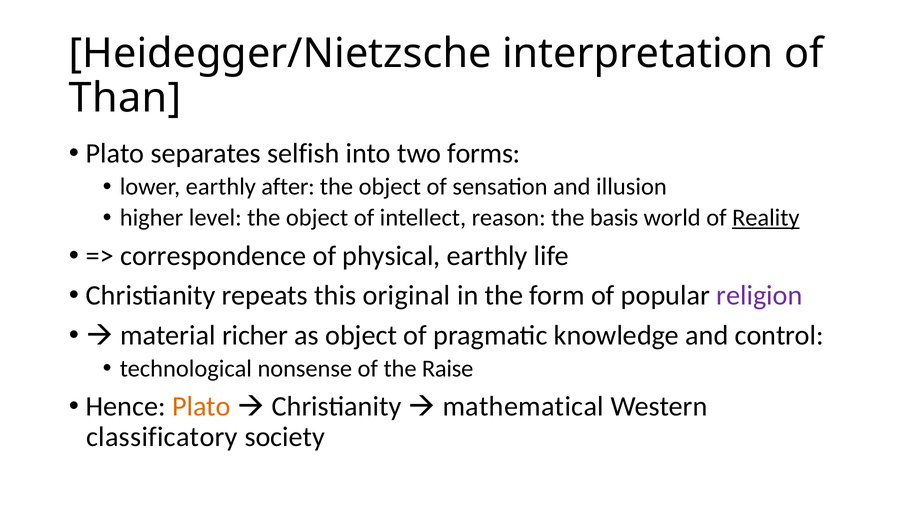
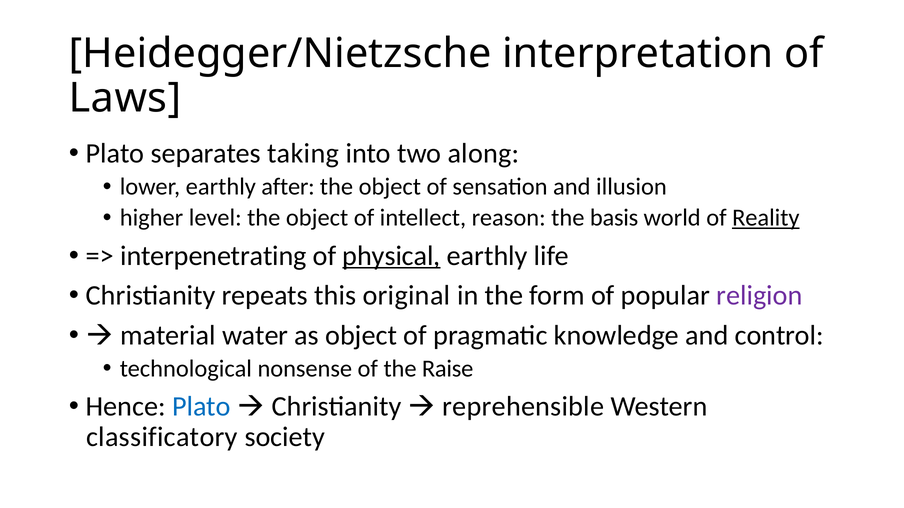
Than: Than -> Laws
selfish: selfish -> taking
forms: forms -> along
correspondence: correspondence -> interpenetrating
physical underline: none -> present
richer: richer -> water
Plato at (201, 407) colour: orange -> blue
mathematical: mathematical -> reprehensible
